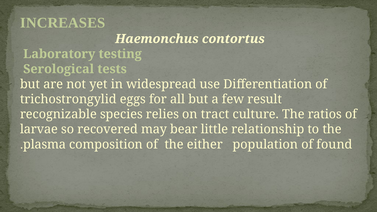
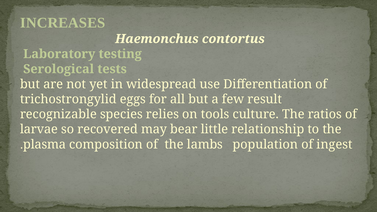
tract: tract -> tools
either: either -> lambs
found: found -> ingest
